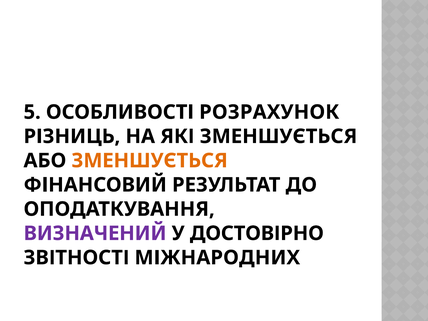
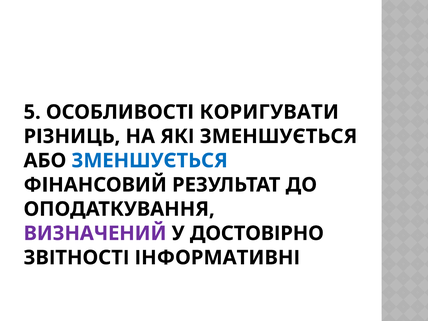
РОЗРАХУНОК: РОЗРАХУНОК -> КОРИГУВАТИ
ЗМЕНШУЄТЬСЯ at (150, 161) colour: orange -> blue
МІЖНАРОДНИХ: МІЖНАРОДНИХ -> ІНФОРМАТИВНІ
